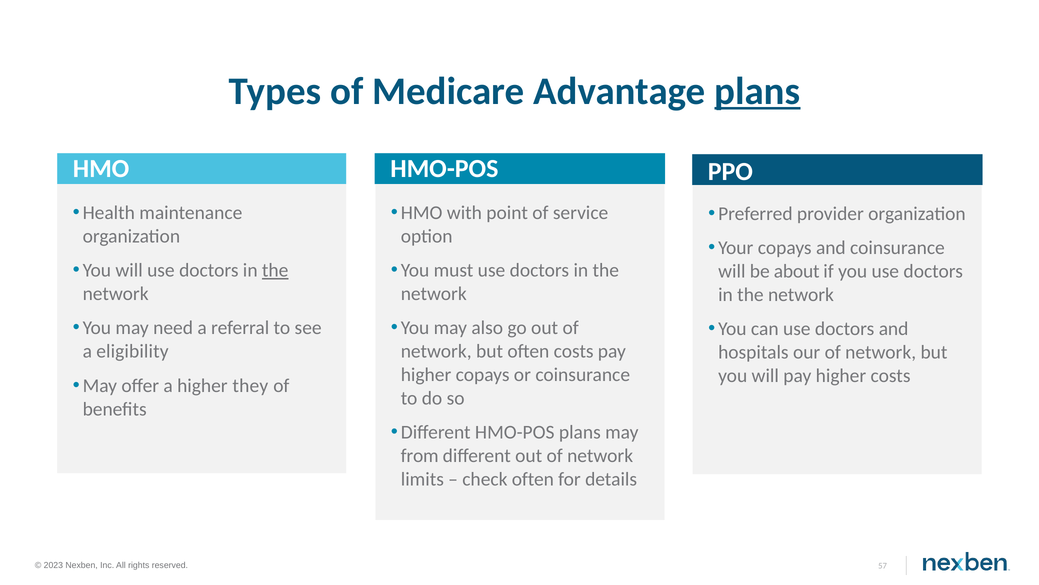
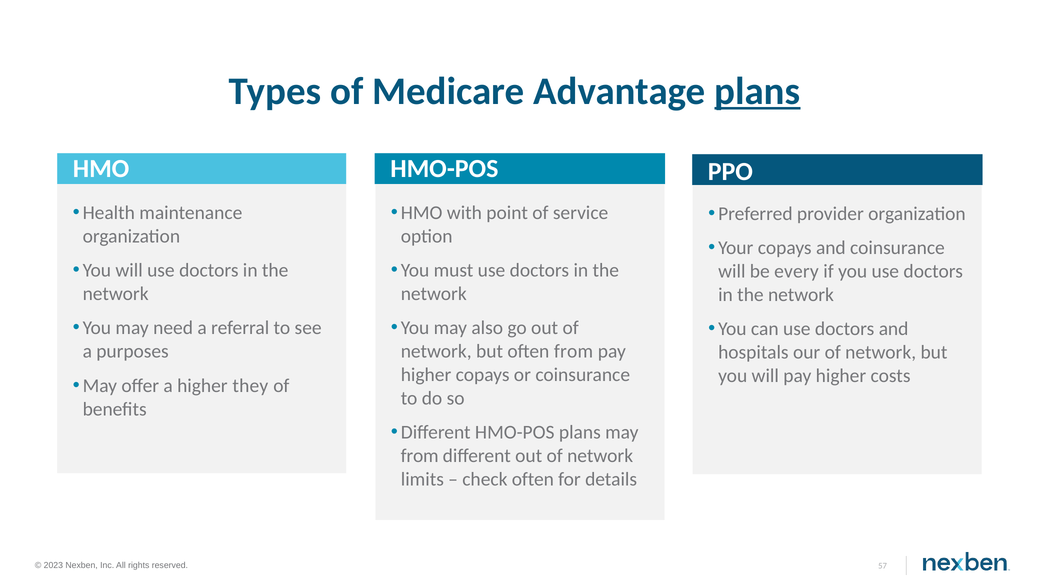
the at (275, 270) underline: present -> none
about: about -> every
eligibility: eligibility -> purposes
often costs: costs -> from
